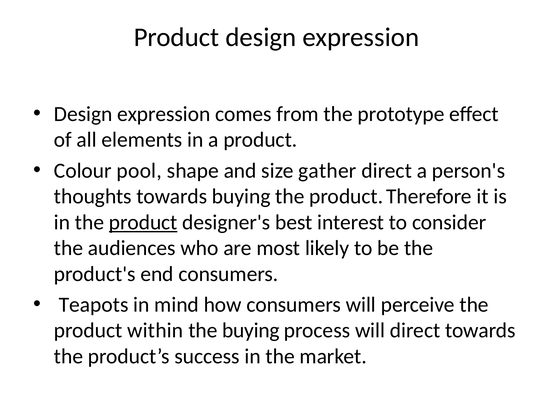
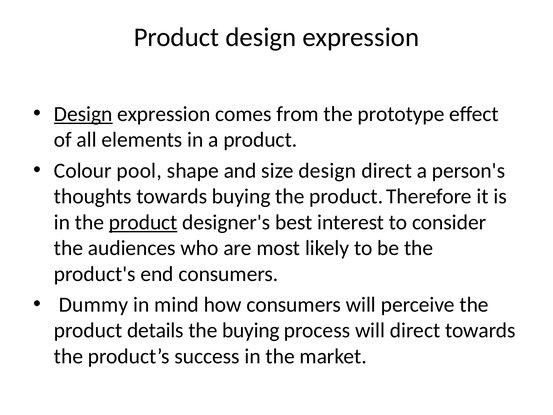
Design at (83, 114) underline: none -> present
size gather: gather -> design
Teapots: Teapots -> Dummy
within: within -> details
